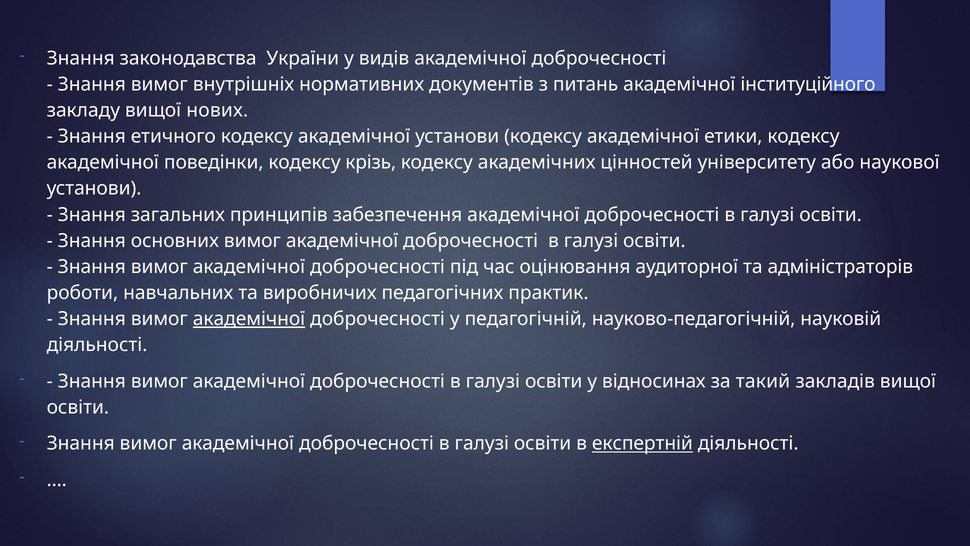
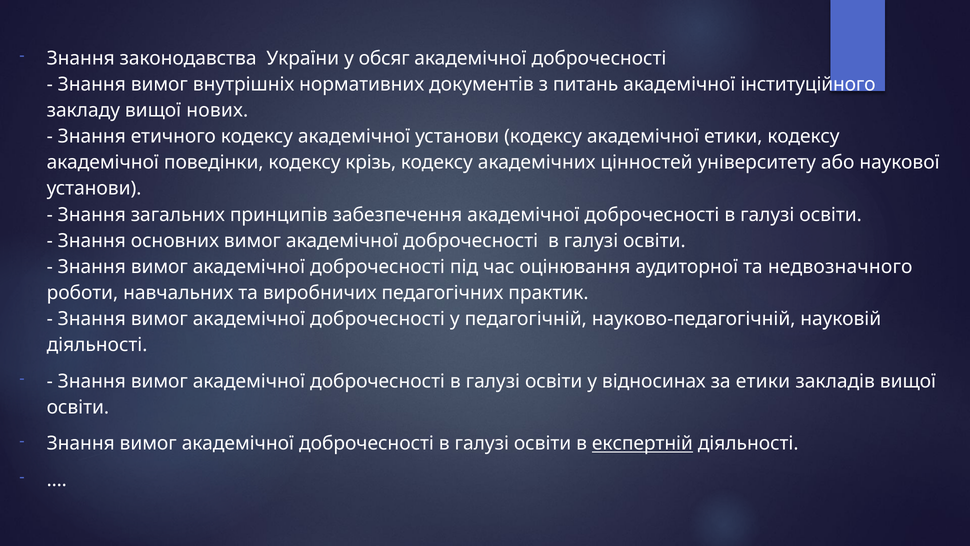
видів: видів -> обсяг
адміністраторів: адміністраторів -> недвозначного
академічної at (249, 319) underline: present -> none
за такий: такий -> етики
